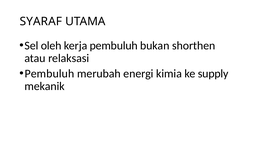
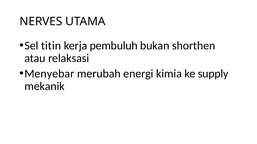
SYARAF: SYARAF -> NERVES
oleh: oleh -> titin
Pembuluh at (49, 74): Pembuluh -> Menyebar
